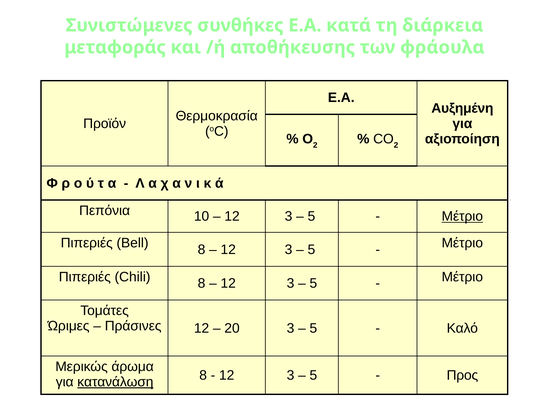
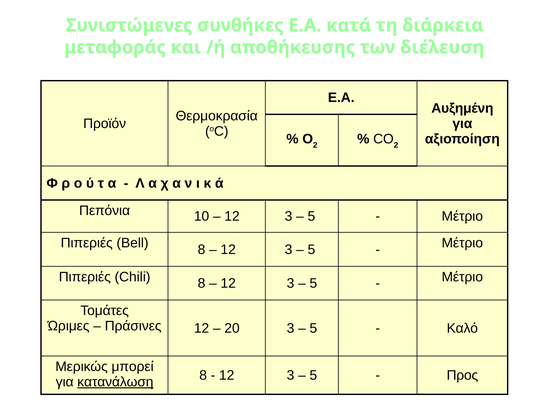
φράουλα: φράουλα -> διέλευση
Μέτριο at (462, 216) underline: present -> none
άρωμα: άρωμα -> μπορεί
